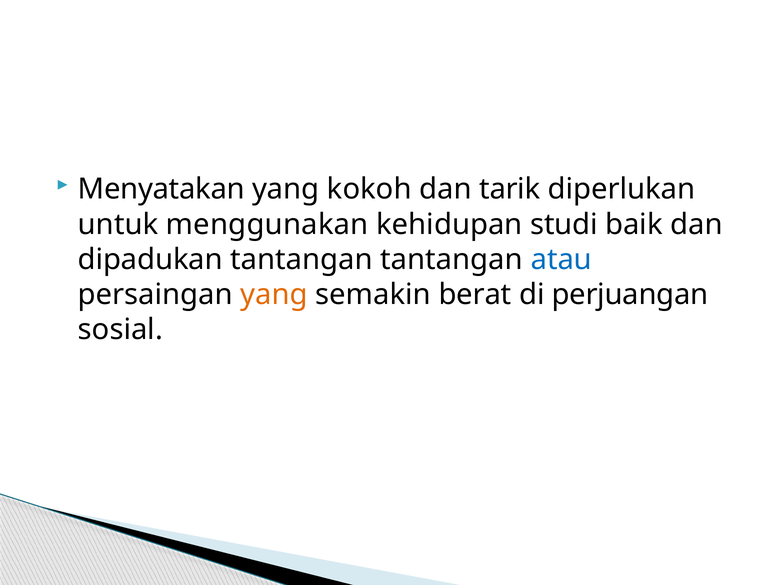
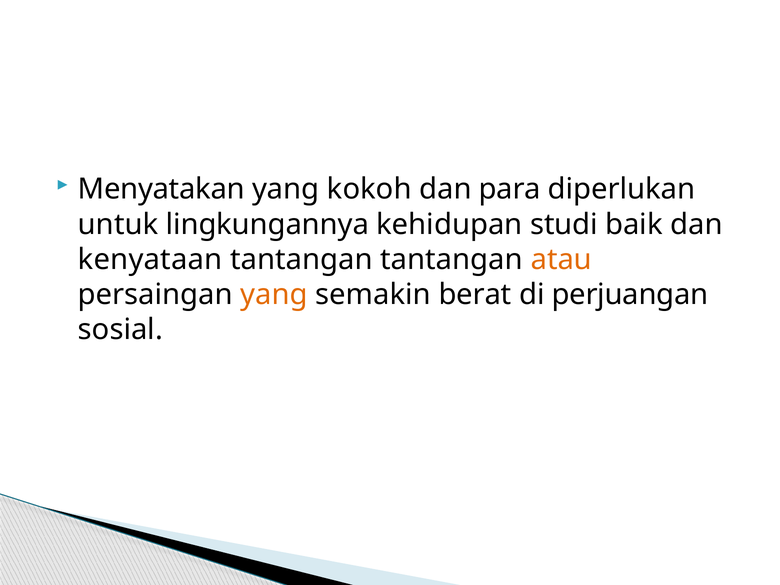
tarik: tarik -> para
menggunakan: menggunakan -> lingkungannya
dipadukan: dipadukan -> kenyataan
atau colour: blue -> orange
